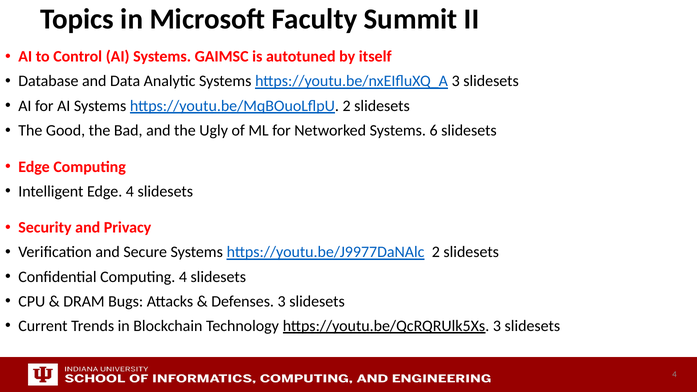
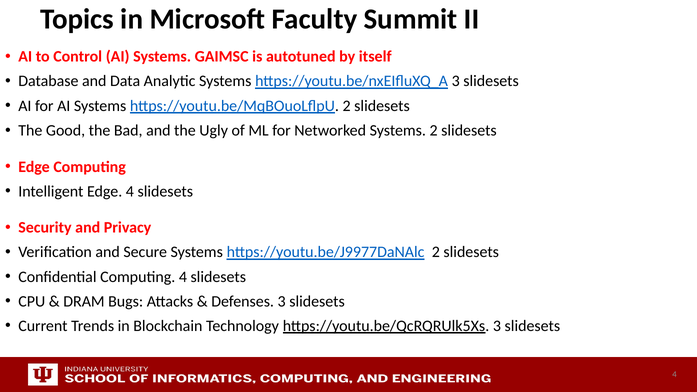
Systems 6: 6 -> 2
